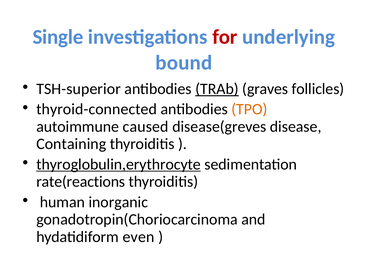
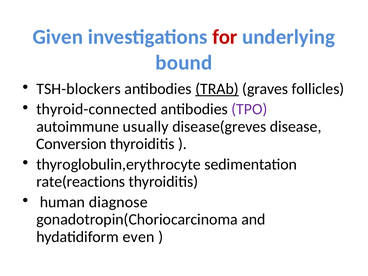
Single: Single -> Given
TSH-superior: TSH-superior -> TSH-blockers
TPO colour: orange -> purple
caused: caused -> usually
Containing: Containing -> Conversion
thyroglobulin,erythrocyte underline: present -> none
inorganic: inorganic -> diagnose
